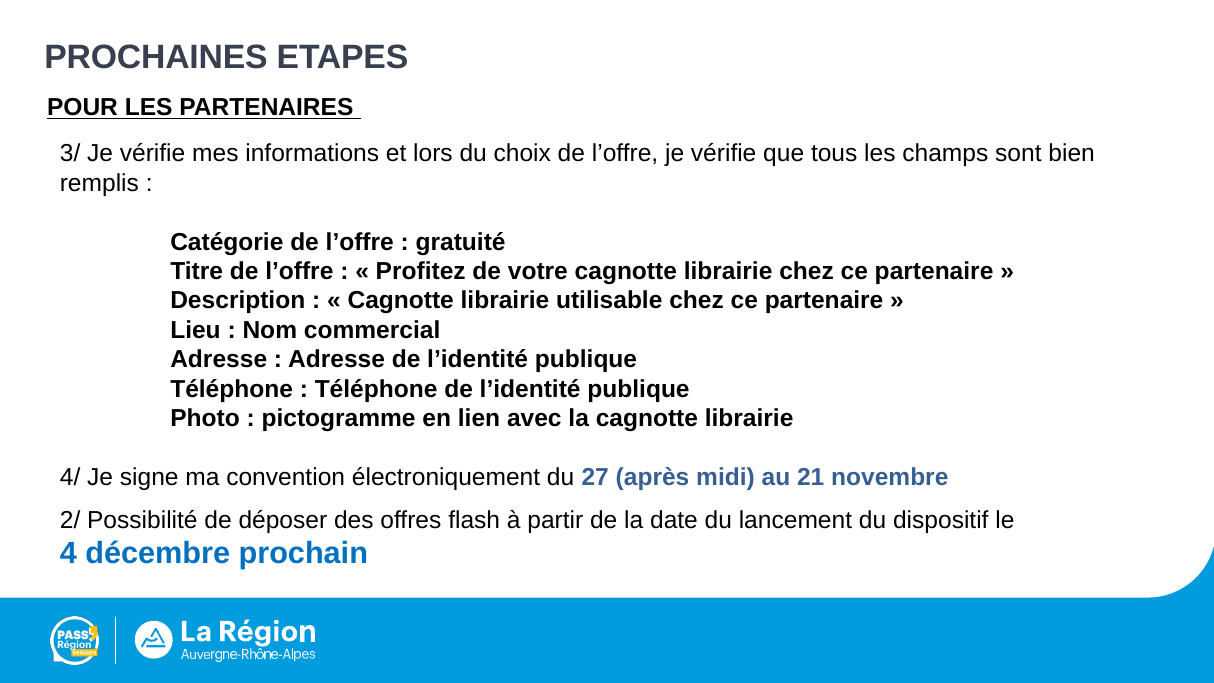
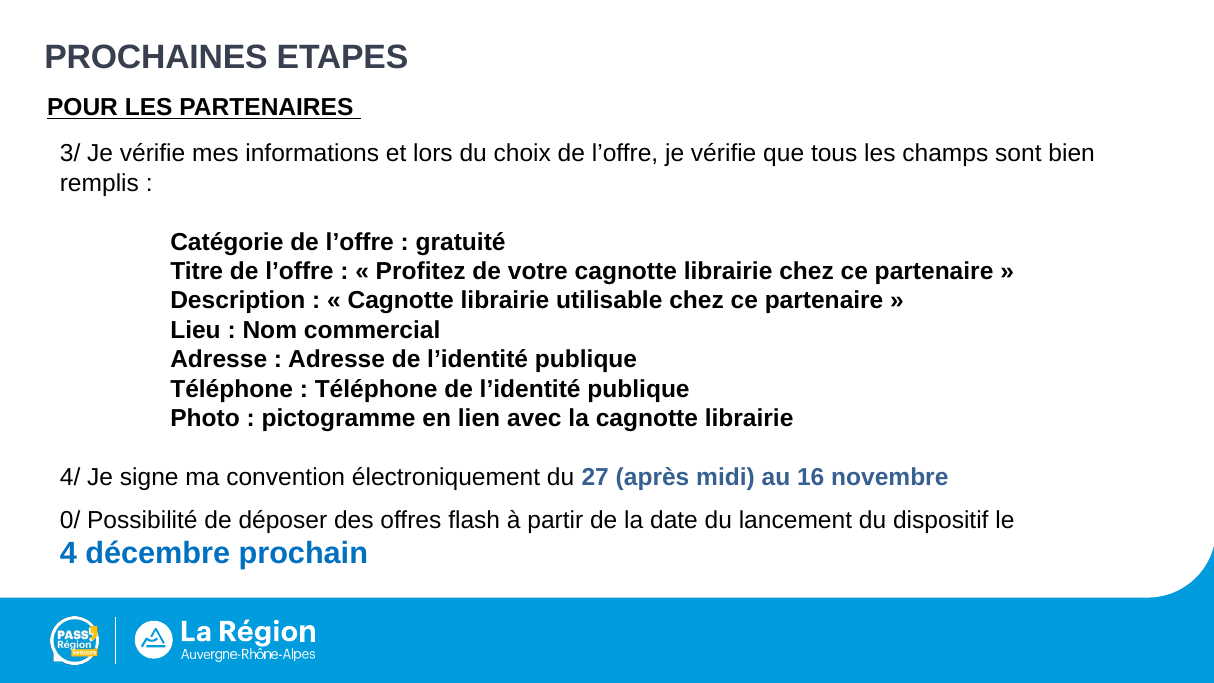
21: 21 -> 16
2/: 2/ -> 0/
